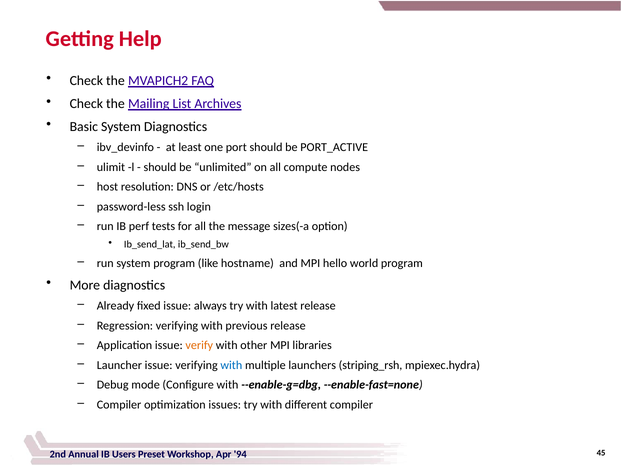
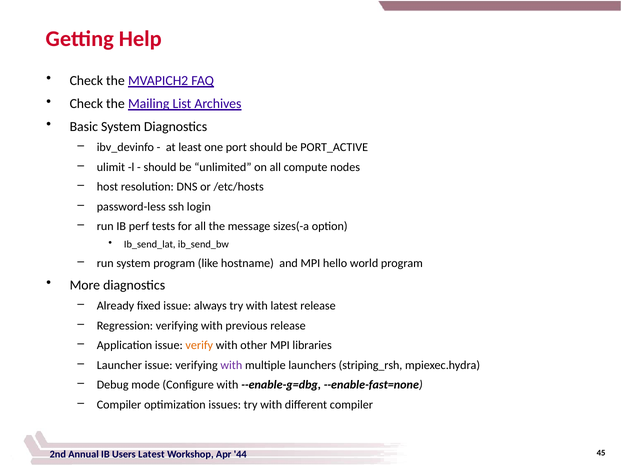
with at (231, 365) colour: blue -> purple
Users Preset: Preset -> Latest
94: 94 -> 44
